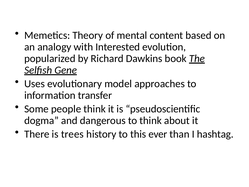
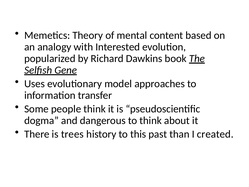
ever: ever -> past
hashtag: hashtag -> created
